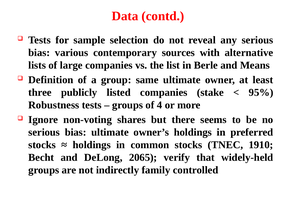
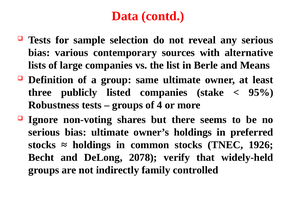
1910: 1910 -> 1926
2065: 2065 -> 2078
